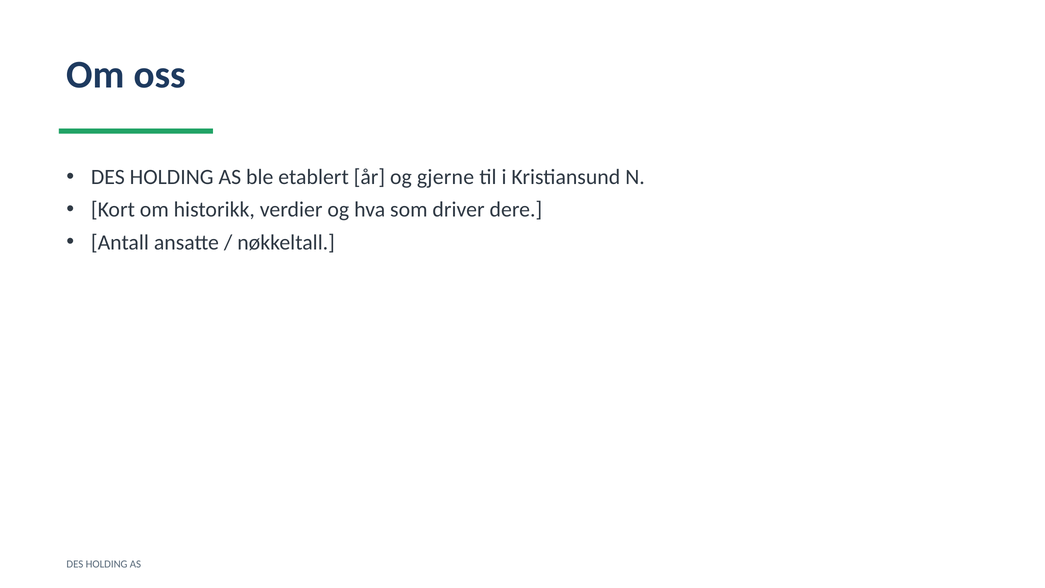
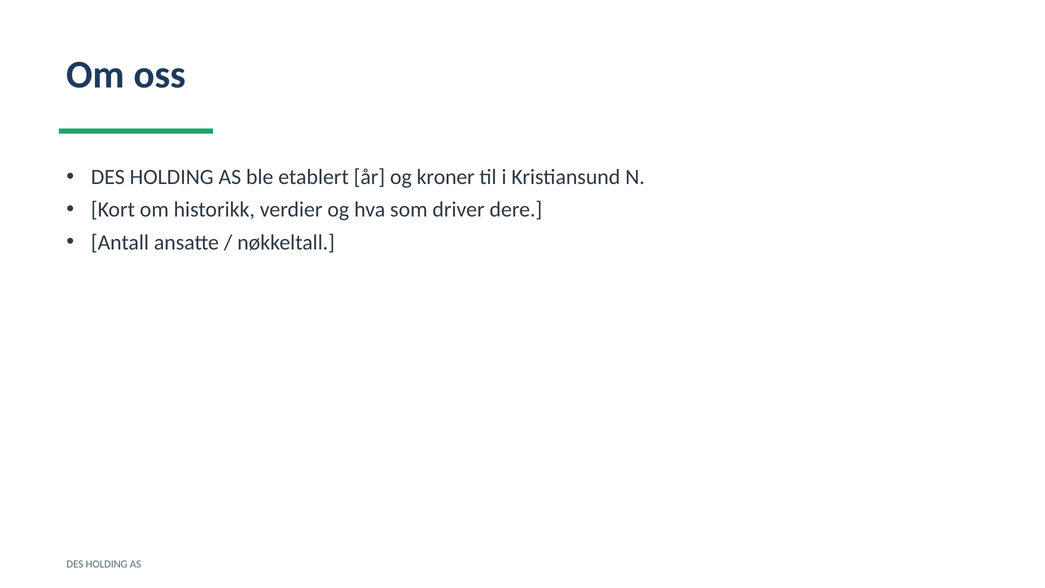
gjerne: gjerne -> kroner
